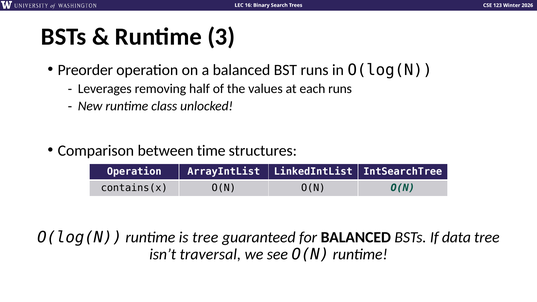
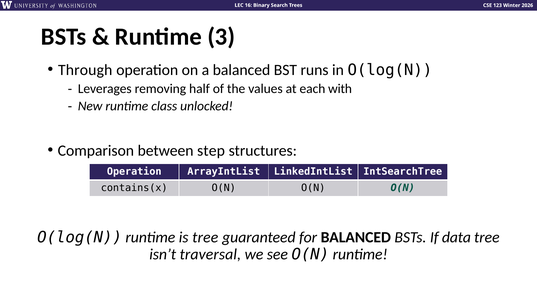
Preorder: Preorder -> Through
each runs: runs -> with
time: time -> step
